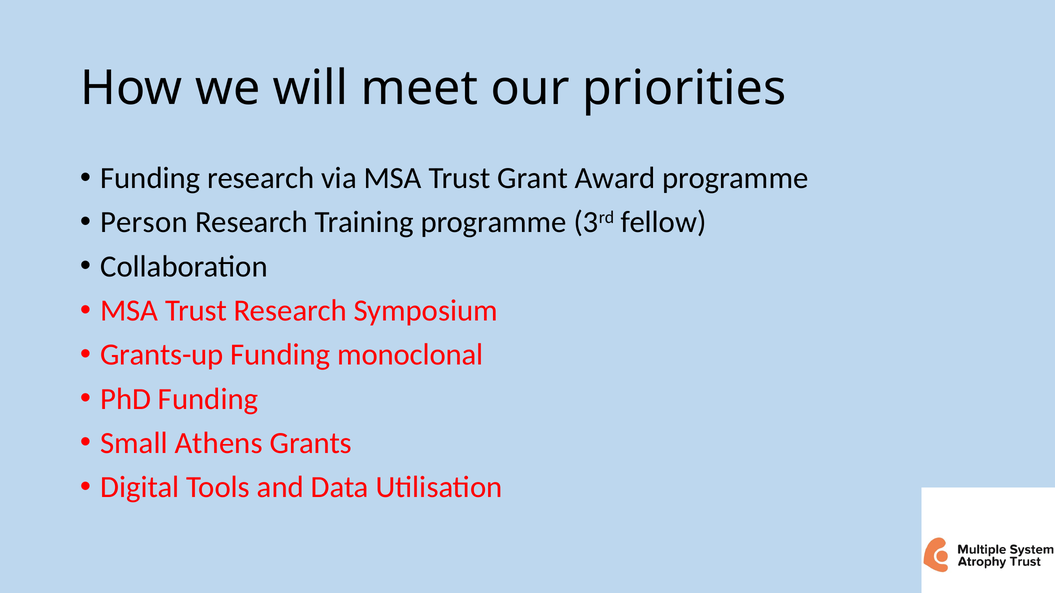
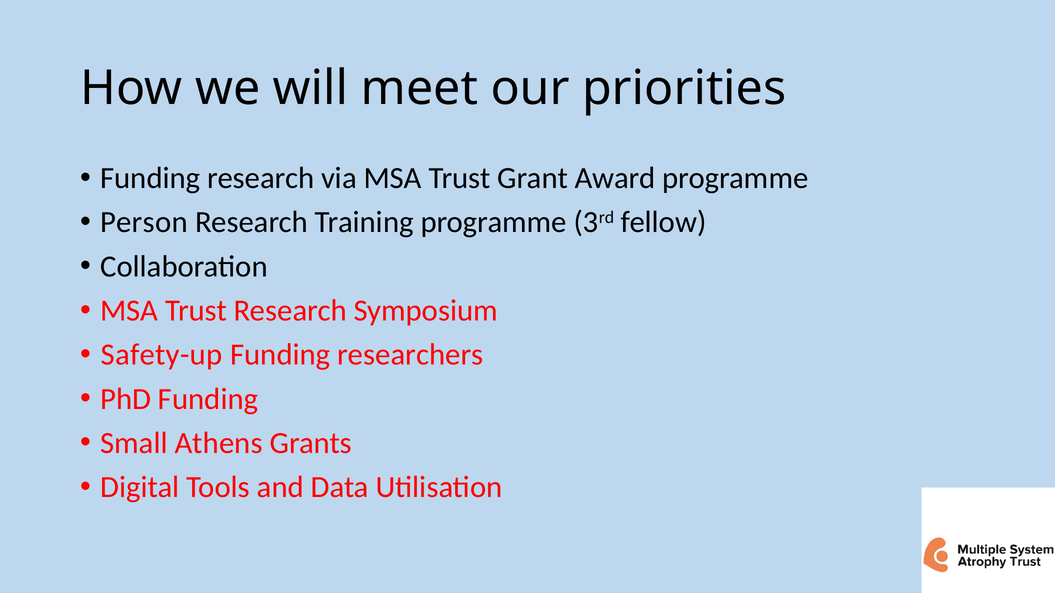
Grants-up: Grants-up -> Safety-up
monoclonal: monoclonal -> researchers
